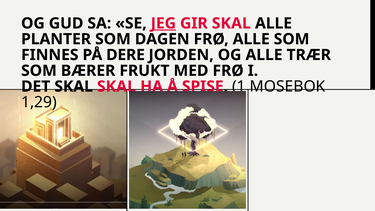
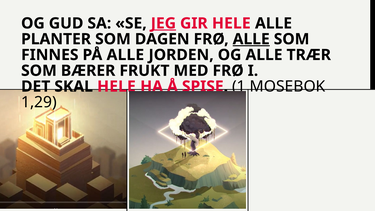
GIR SKAL: SKAL -> HELE
ALLE at (251, 39) underline: none -> present
PÅ DERE: DERE -> ALLE
SKAL SKAL: SKAL -> HELE
